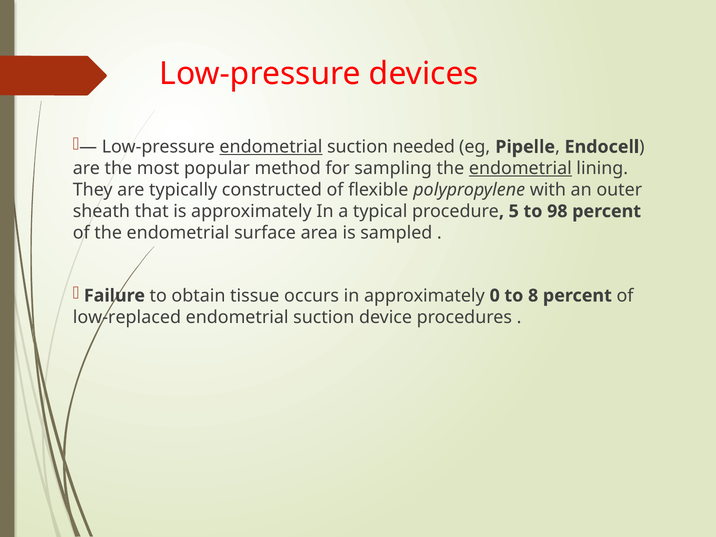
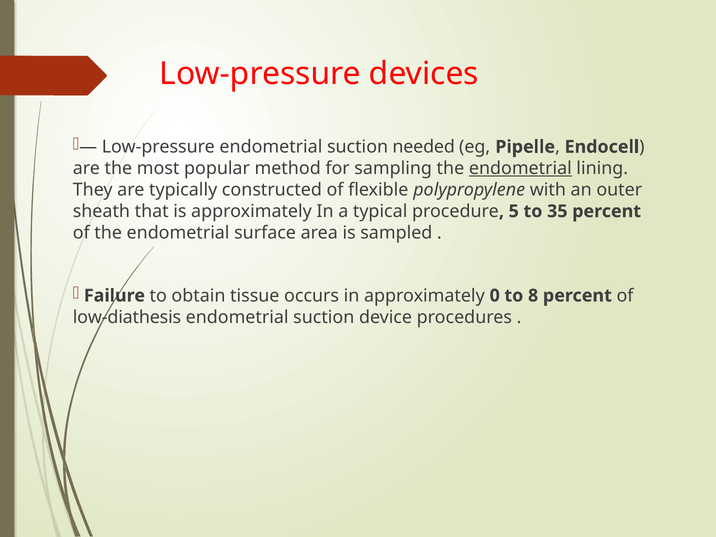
endometrial at (271, 147) underline: present -> none
98: 98 -> 35
low-replaced: low-replaced -> low-diathesis
